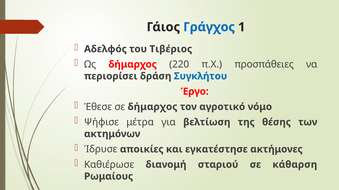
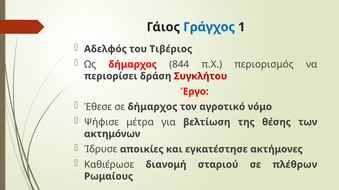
220: 220 -> 844
προσπάθειες: προσπάθειες -> περιορισμός
Συγκλήτου colour: blue -> red
κάθαρση: κάθαρση -> πλέθρων
